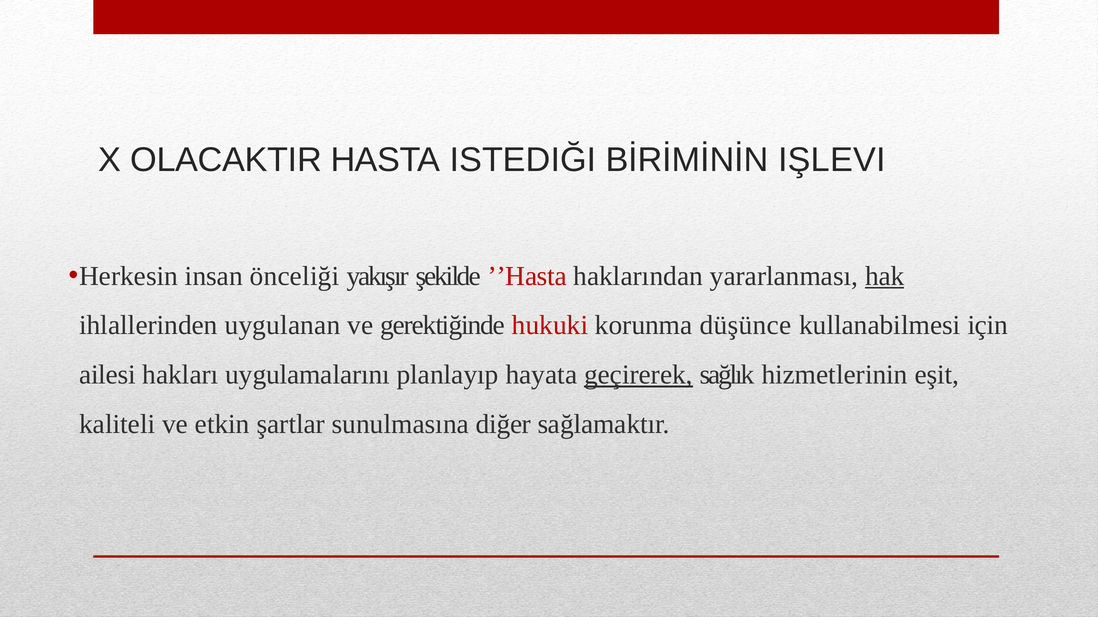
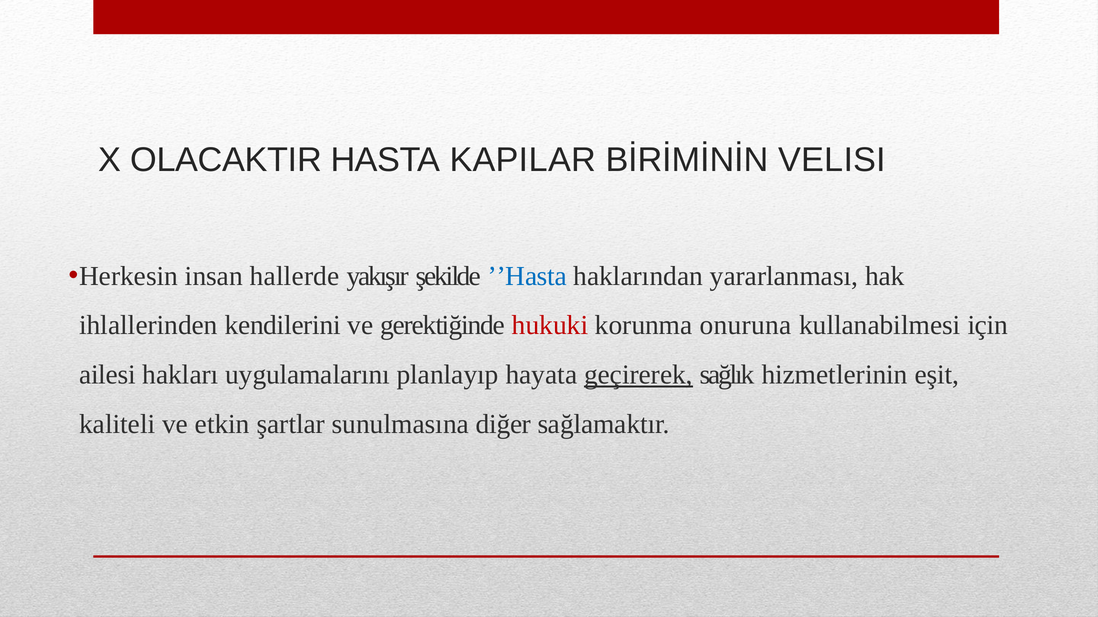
ISTEDIĞI: ISTEDIĞI -> KAPILAR
IŞLEVI: IŞLEVI -> VELISI
önceliği: önceliği -> hallerde
’’Hasta colour: red -> blue
hak underline: present -> none
uygulanan: uygulanan -> kendilerini
düşünce: düşünce -> onuruna
